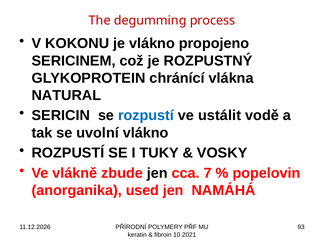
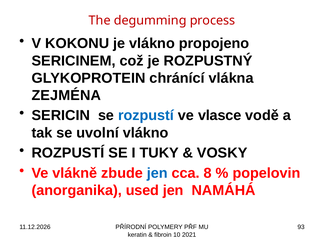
NATURAL: NATURAL -> ZEJMÉNA
ustálit: ustálit -> vlasce
jen at (157, 173) colour: black -> blue
7: 7 -> 8
